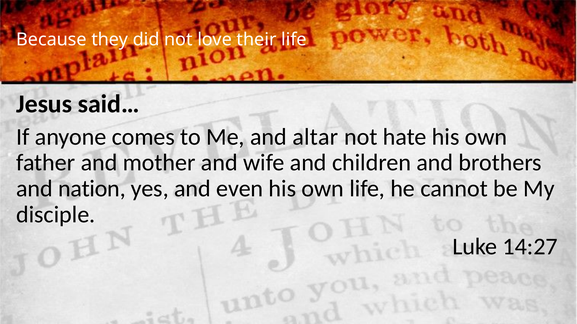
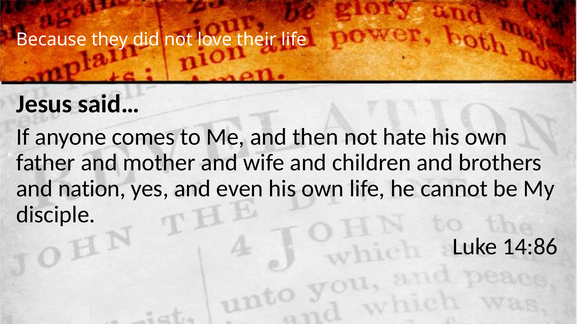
altar: altar -> then
14:27: 14:27 -> 14:86
